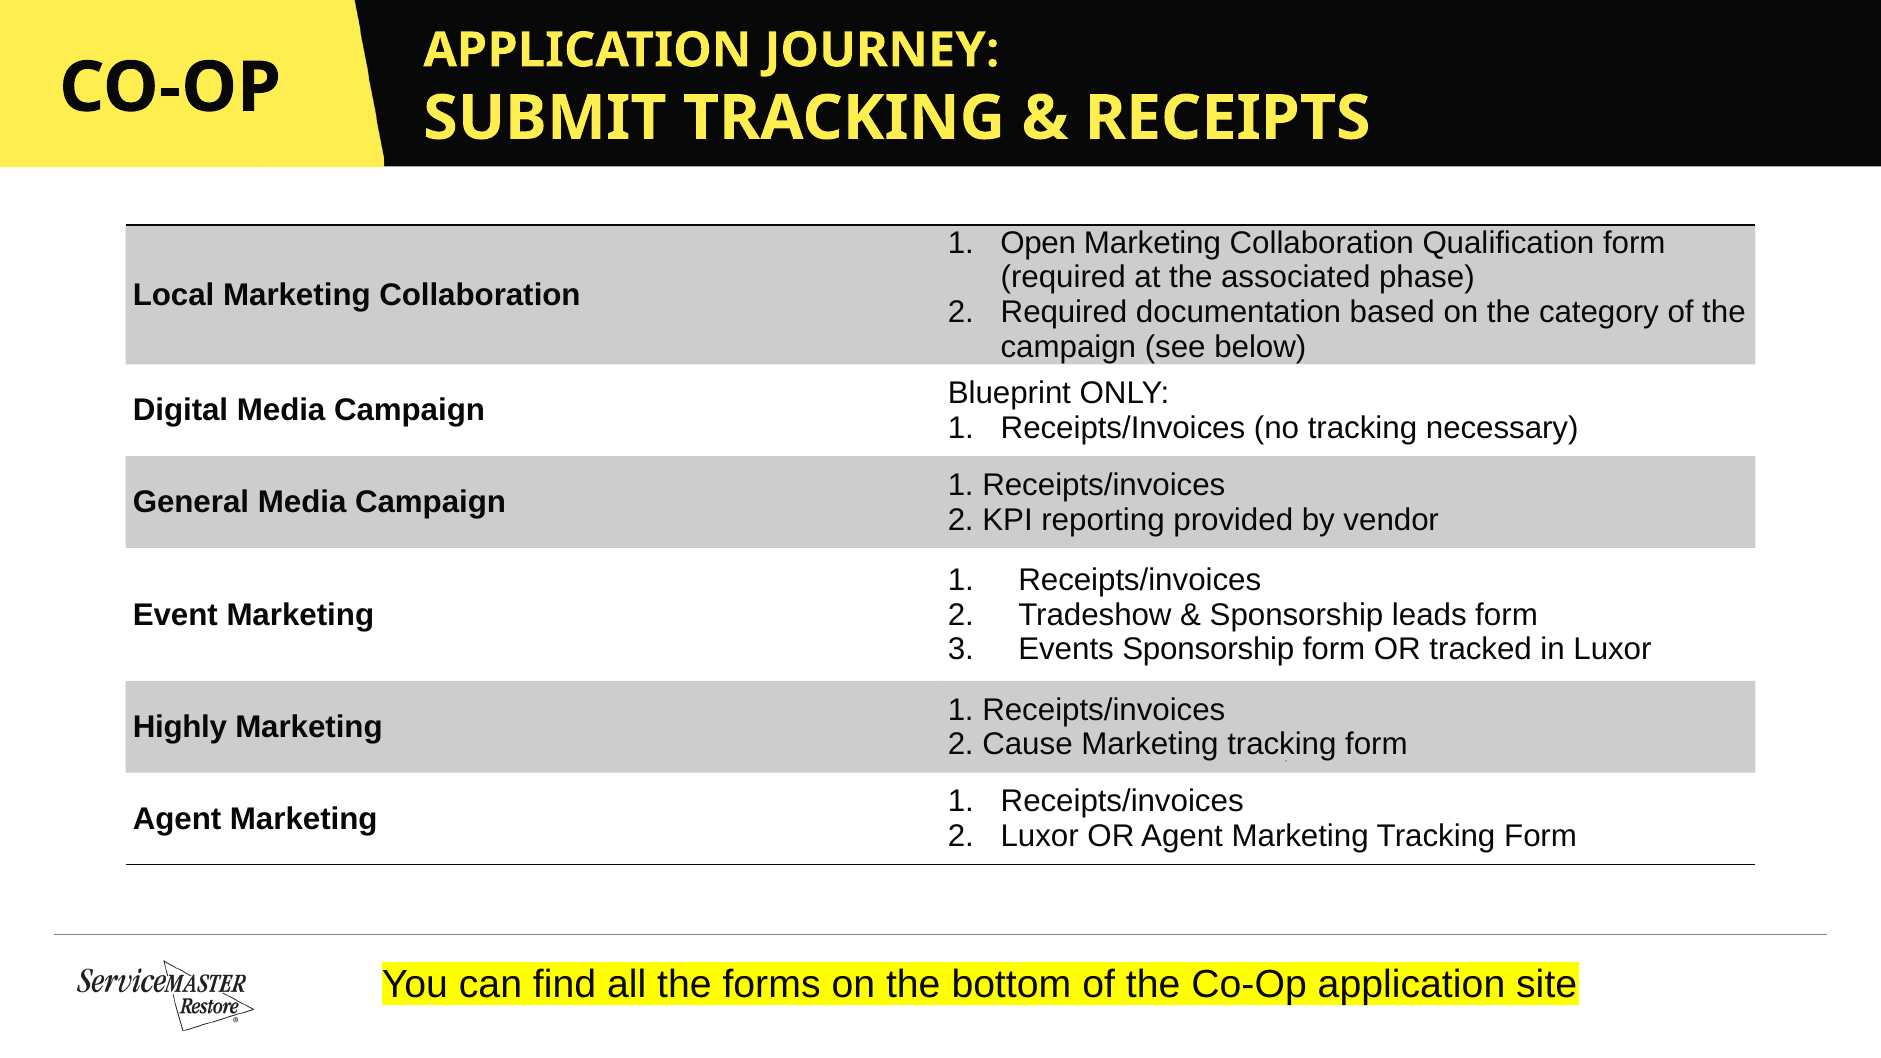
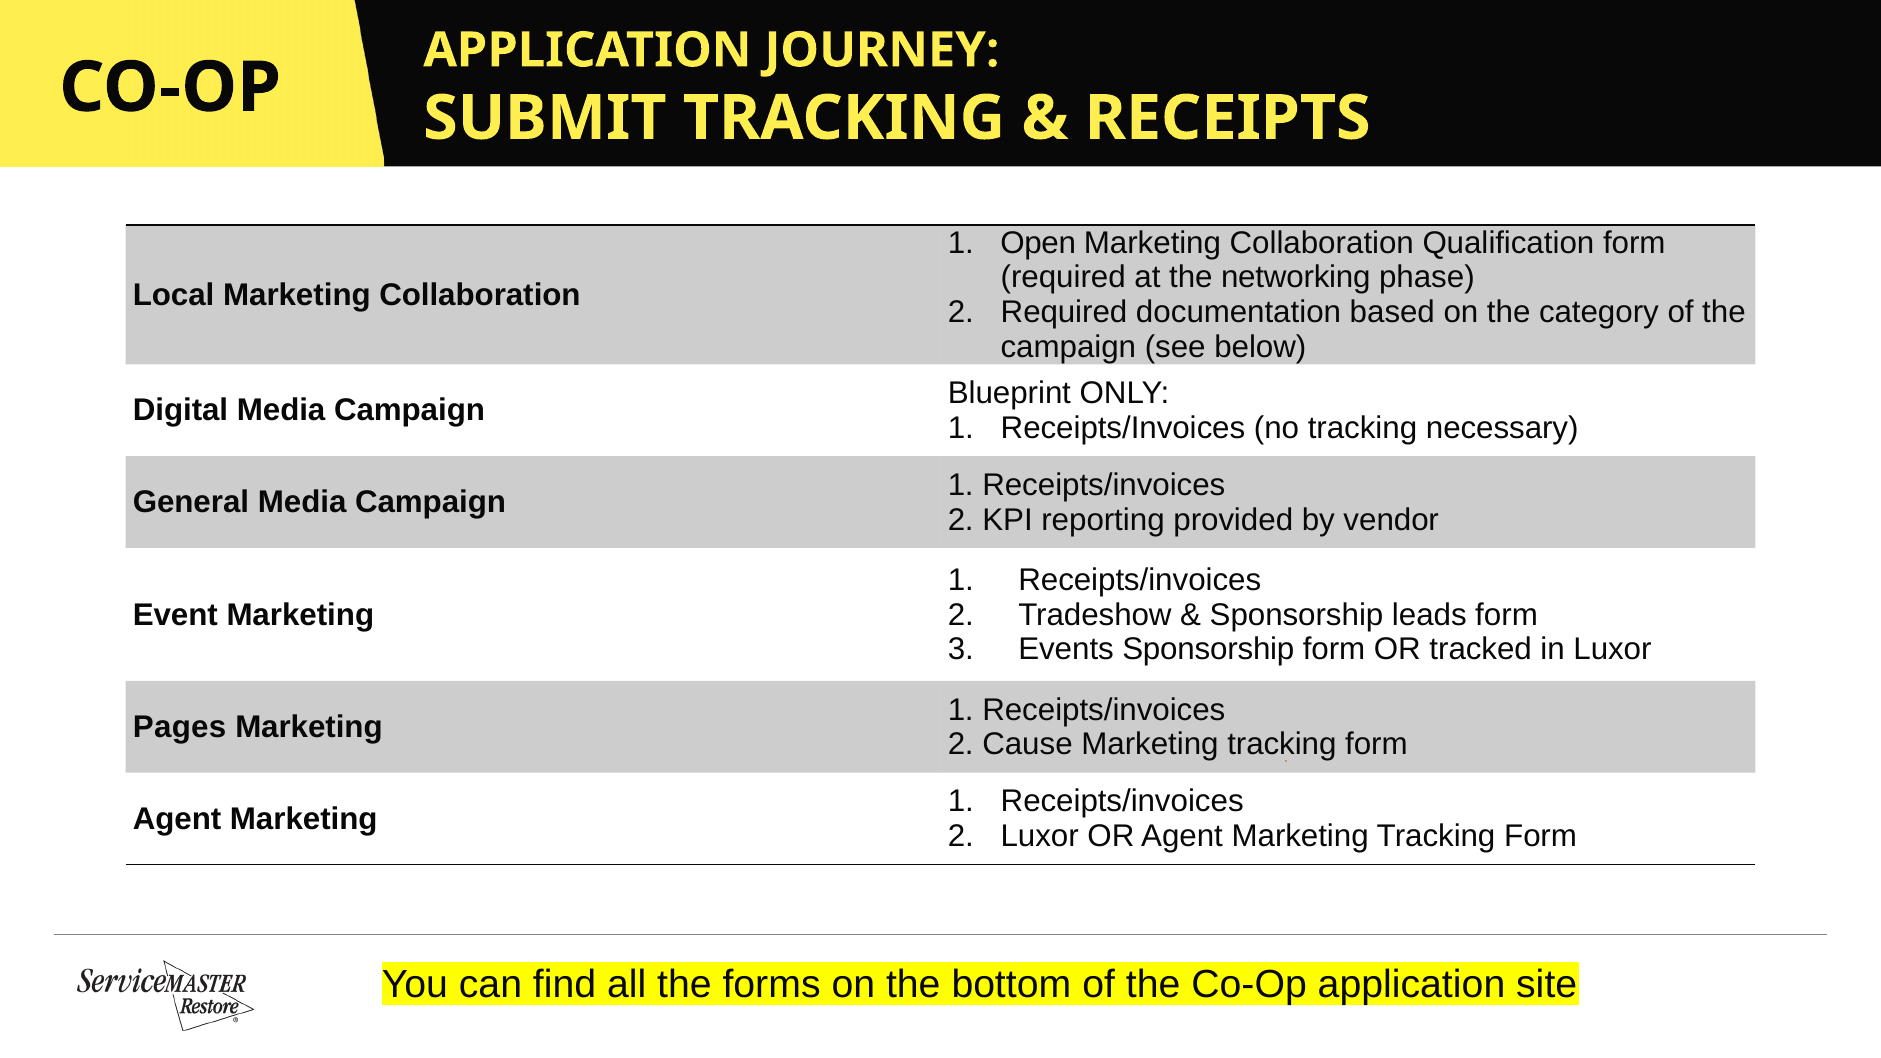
associated: associated -> networking
Highly: Highly -> Pages
